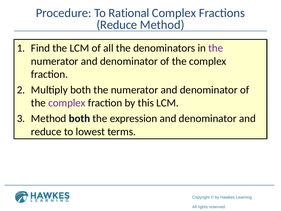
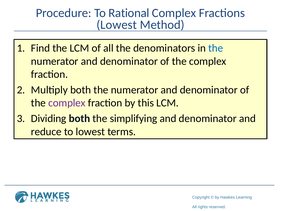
Reduce at (117, 25): Reduce -> Lowest
the at (216, 48) colour: purple -> blue
Method at (49, 118): Method -> Dividing
expression: expression -> simplifying
